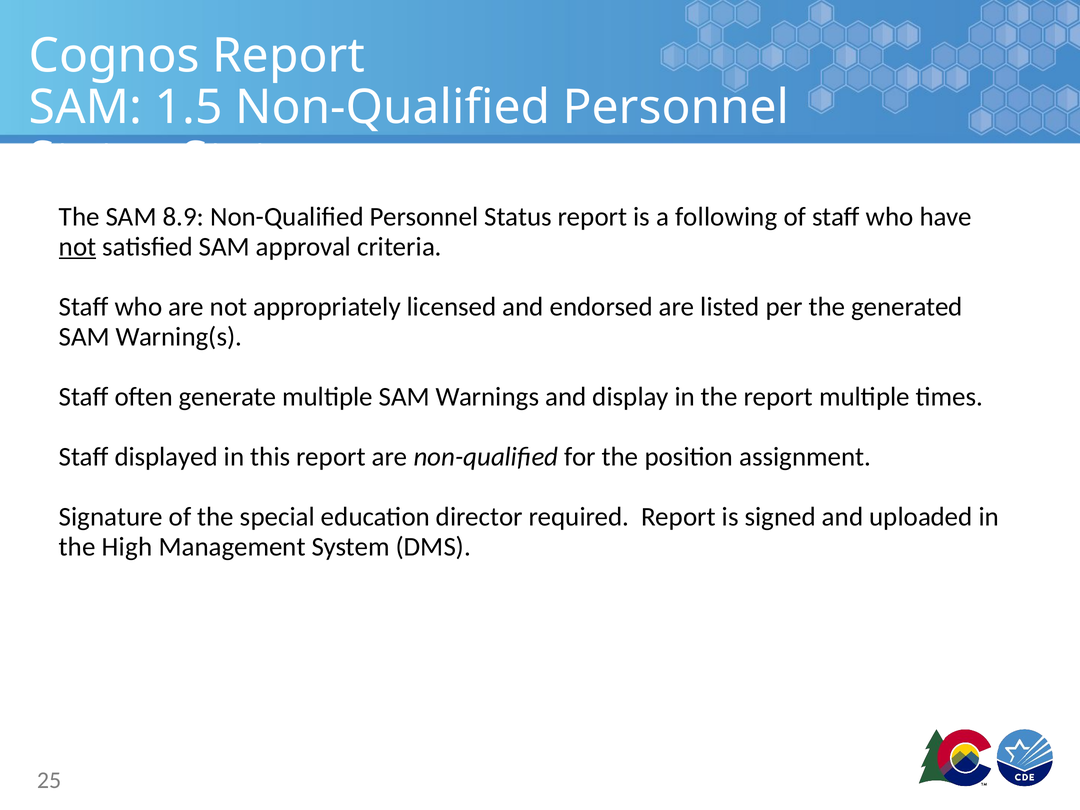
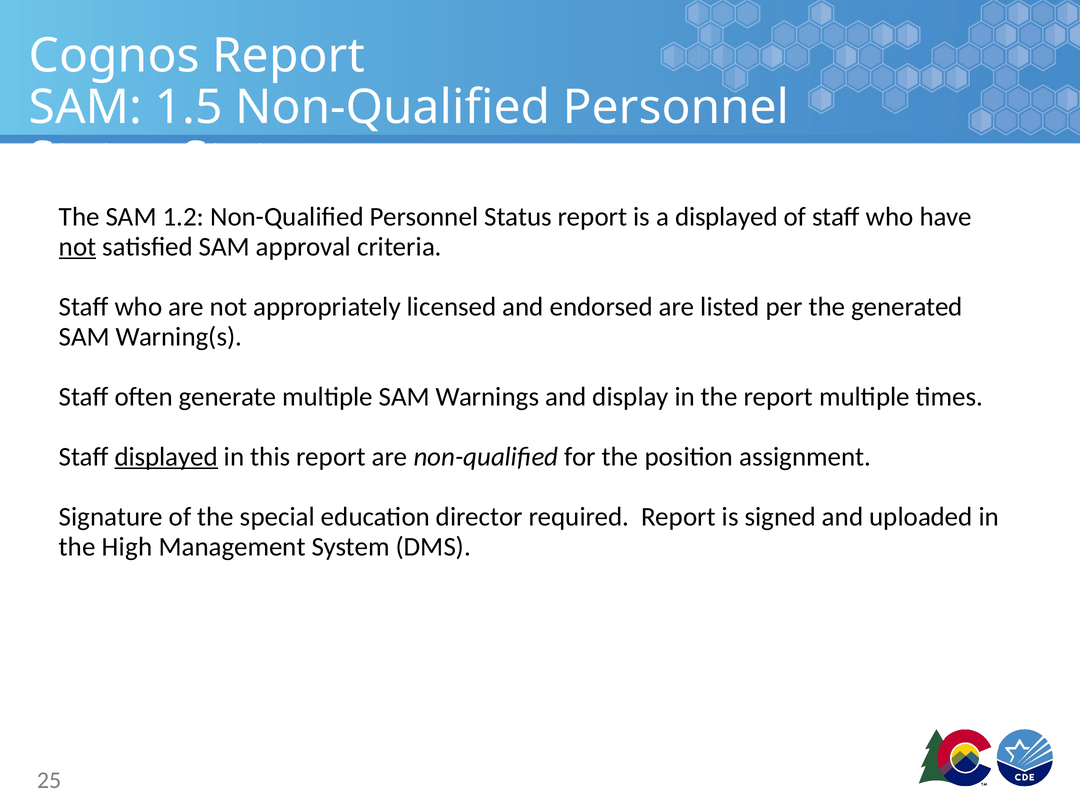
8.9: 8.9 -> 1.2
a following: following -> displayed
displayed at (166, 457) underline: none -> present
